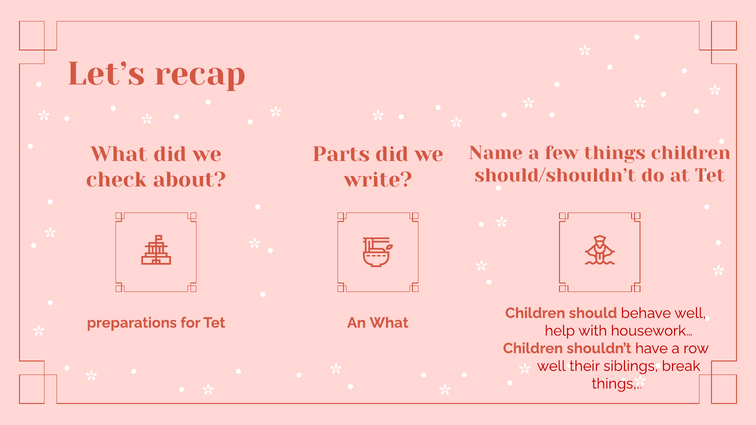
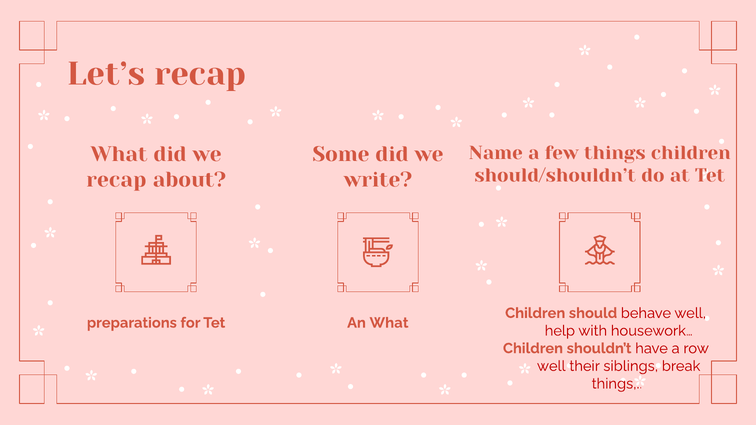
Parts: Parts -> Some
check at (116, 180): check -> recap
